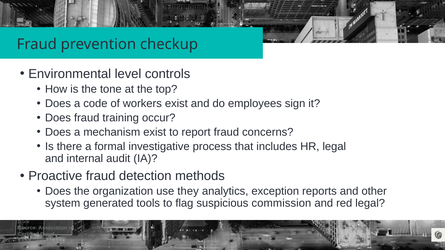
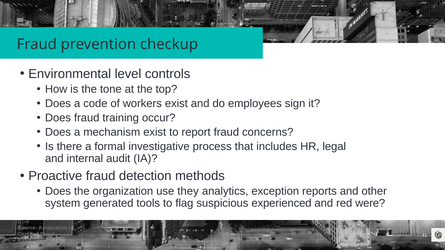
commission: commission -> experienced
red legal: legal -> were
